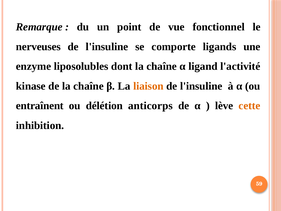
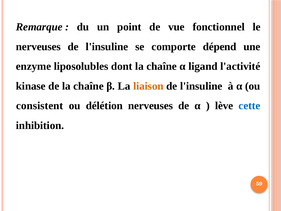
ligands: ligands -> dépend
entraînent: entraînent -> consistent
délétion anticorps: anticorps -> nerveuses
cette colour: orange -> blue
